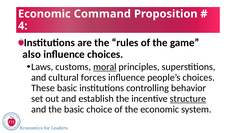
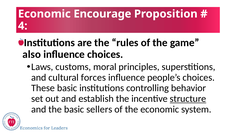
Command: Command -> Encourage
moral underline: present -> none
choice: choice -> sellers
